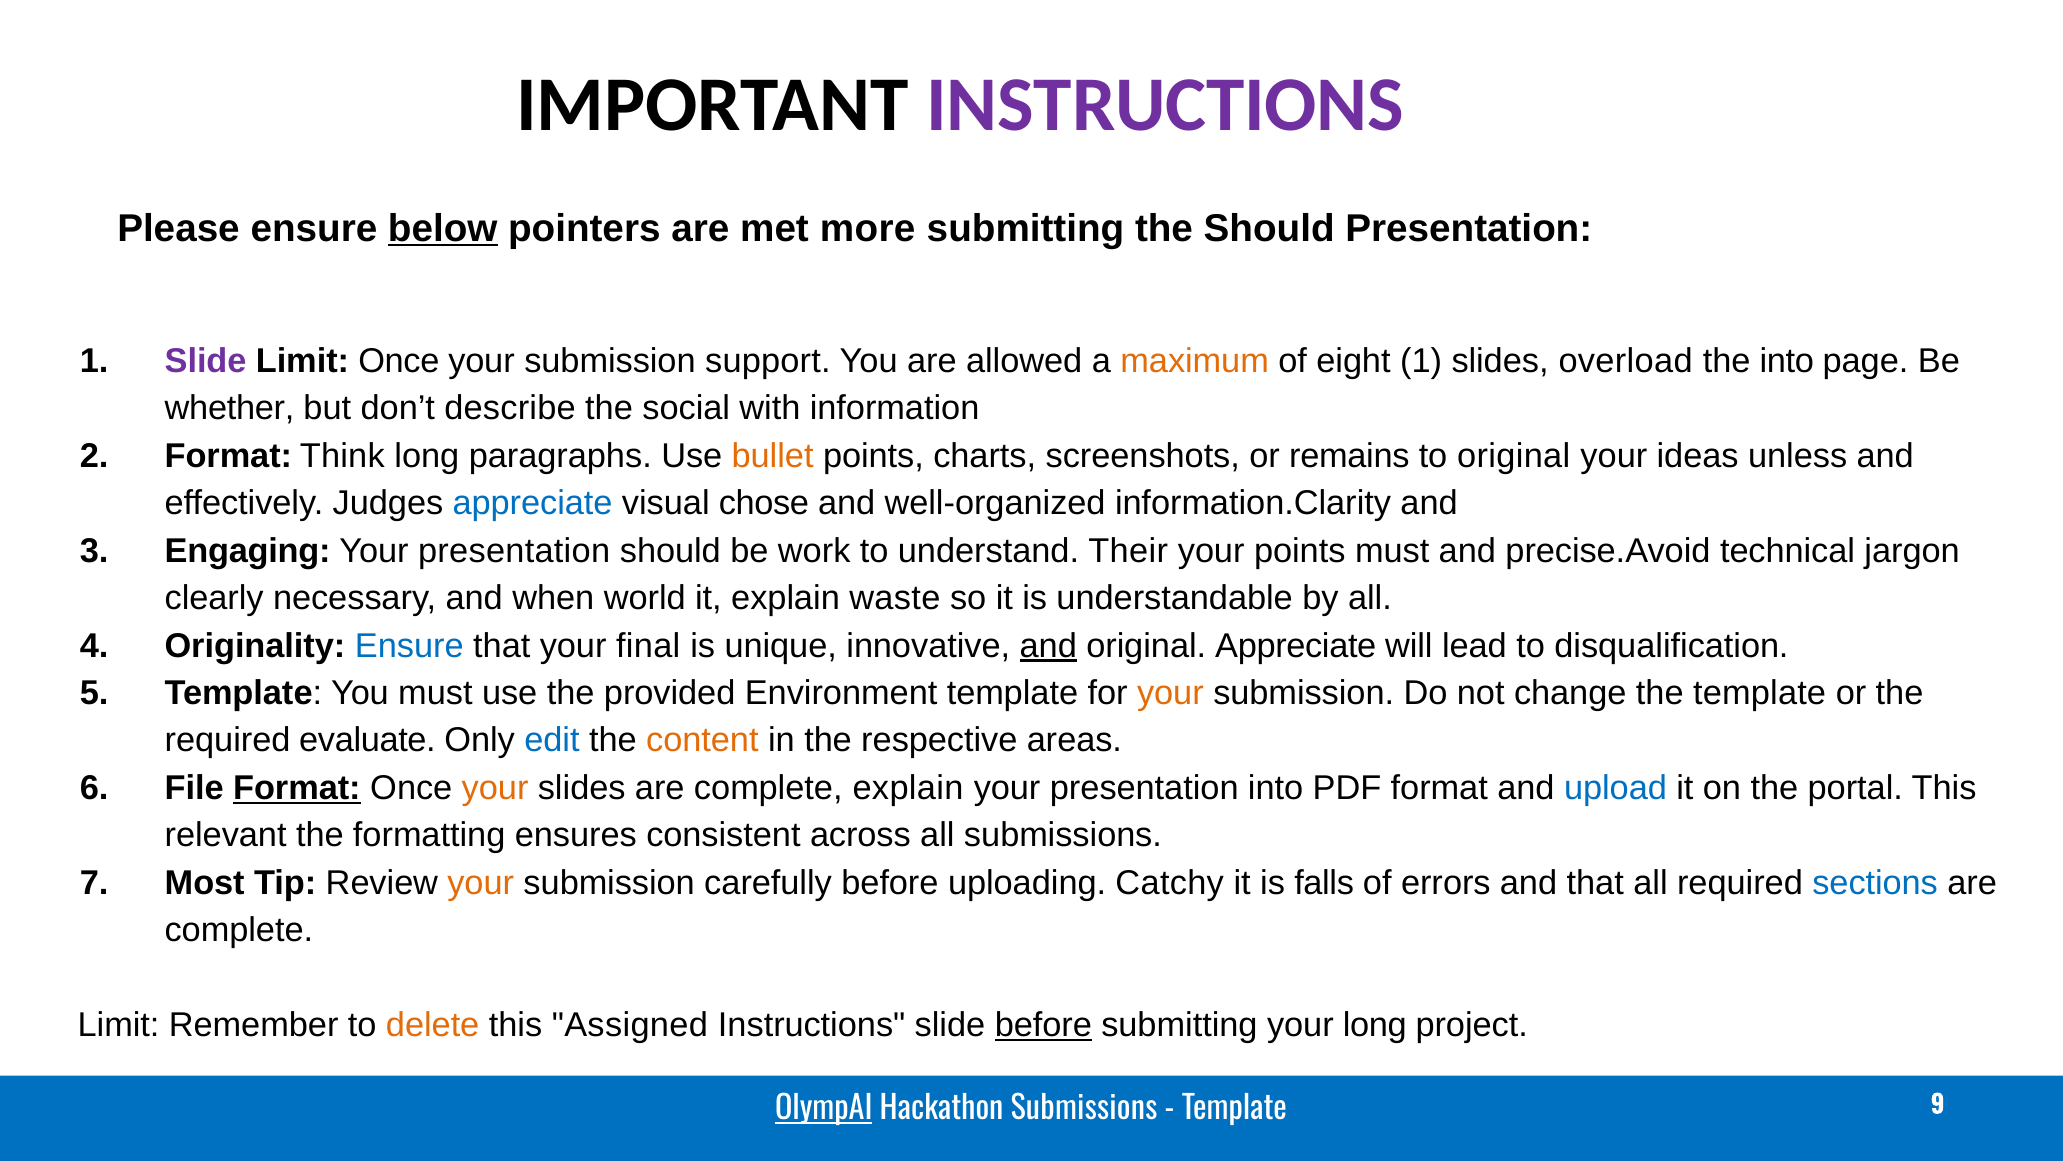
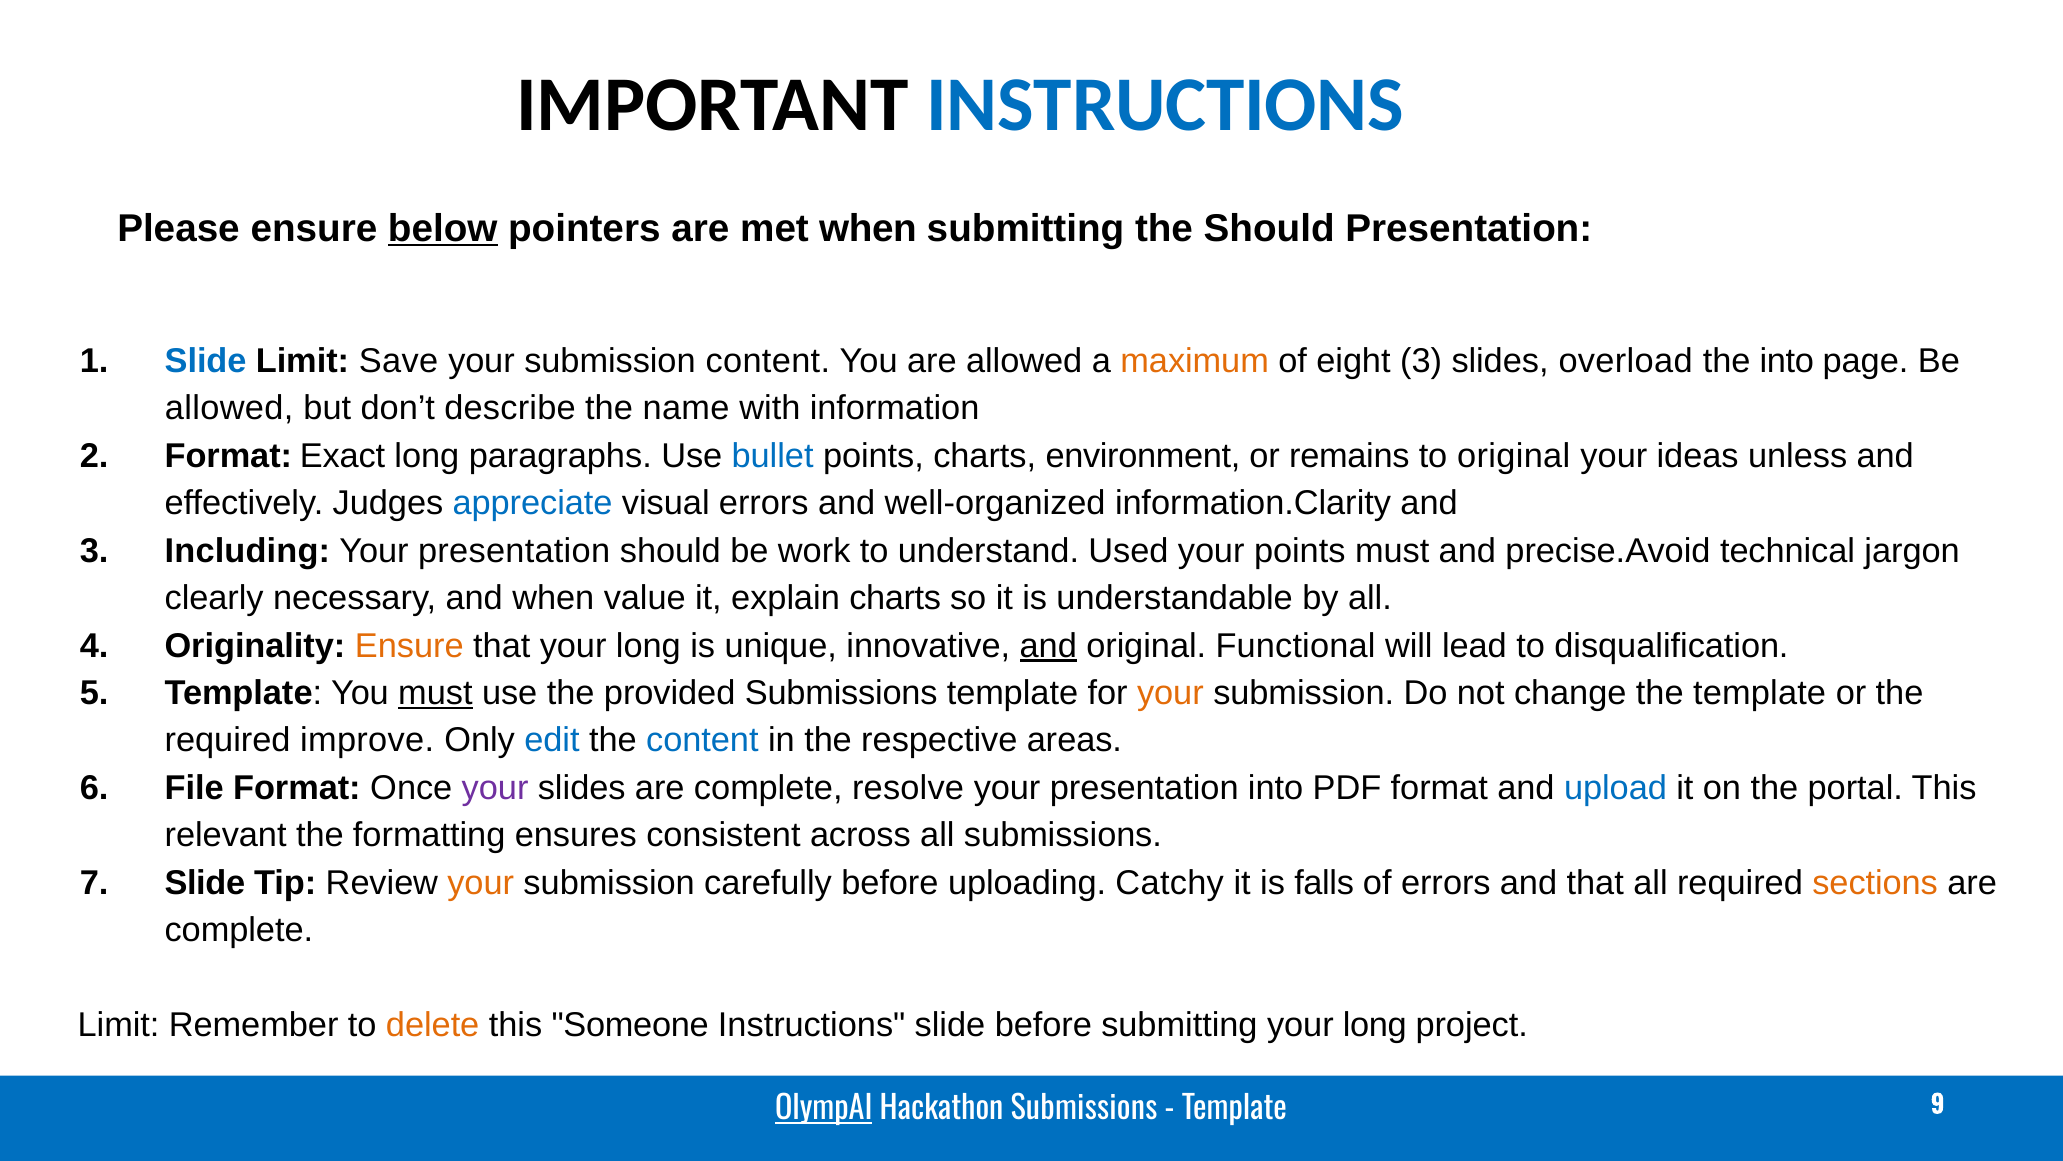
INSTRUCTIONS at (1165, 105) colour: purple -> blue
met more: more -> when
Slide at (206, 361) colour: purple -> blue
Limit Once: Once -> Save
submission support: support -> content
eight 1: 1 -> 3
whether at (230, 408): whether -> allowed
social: social -> name
Think: Think -> Exact
bullet colour: orange -> blue
screenshots: screenshots -> environment
visual chose: chose -> errors
Engaging: Engaging -> Including
Their: Their -> Used
world: world -> value
explain waste: waste -> charts
Ensure at (409, 645) colour: blue -> orange
that your final: final -> long
original Appreciate: Appreciate -> Functional
must at (435, 693) underline: none -> present
provided Environment: Environment -> Submissions
evaluate: evaluate -> improve
content at (702, 740) colour: orange -> blue
Format at (297, 788) underline: present -> none
your at (495, 788) colour: orange -> purple
complete explain: explain -> resolve
Most at (205, 882): Most -> Slide
sections colour: blue -> orange
Assigned: Assigned -> Someone
before at (1043, 1025) underline: present -> none
